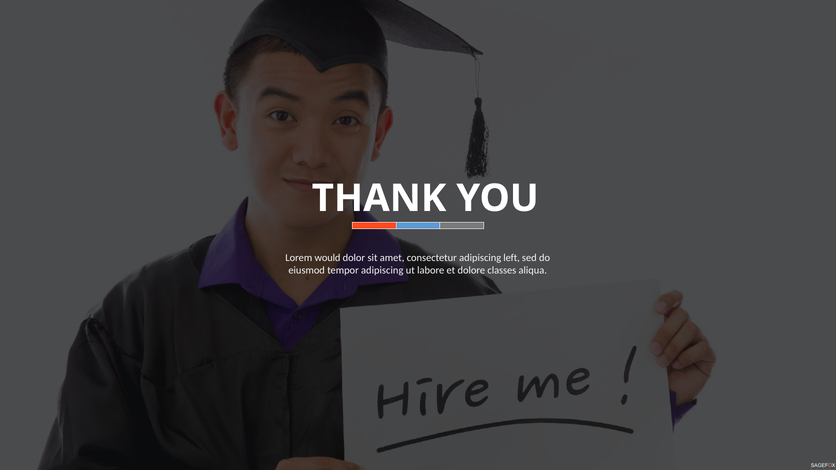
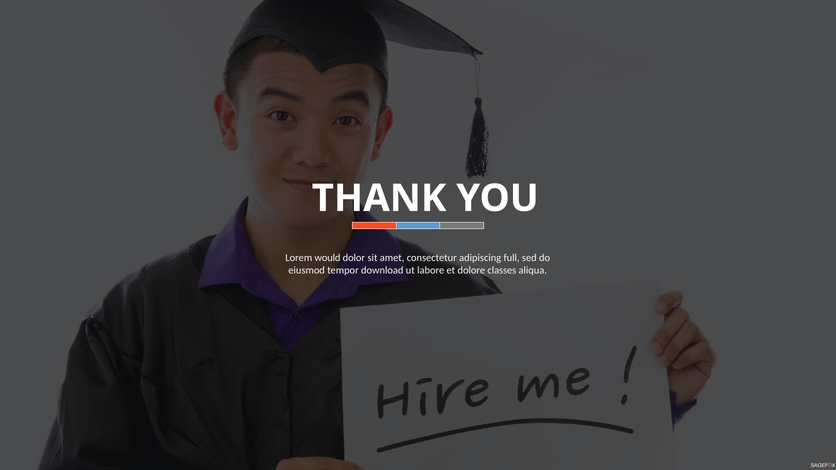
left: left -> full
tempor adipiscing: adipiscing -> download
